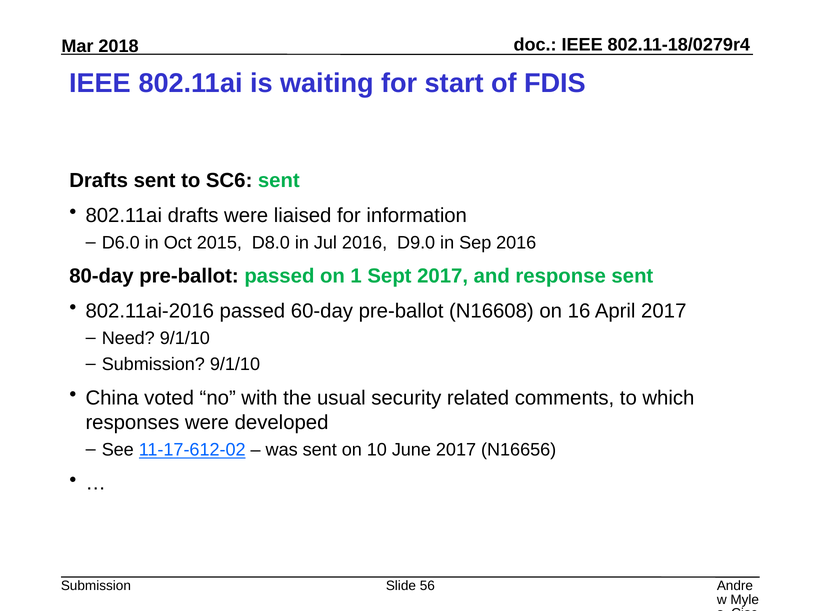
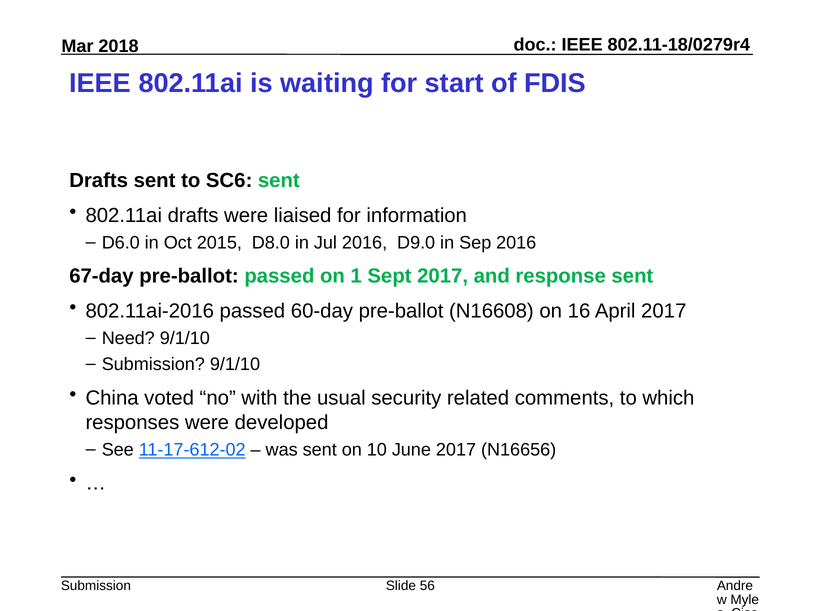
80-day: 80-day -> 67-day
